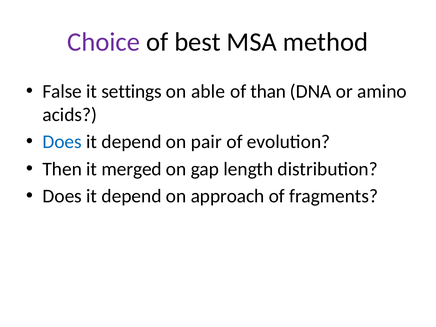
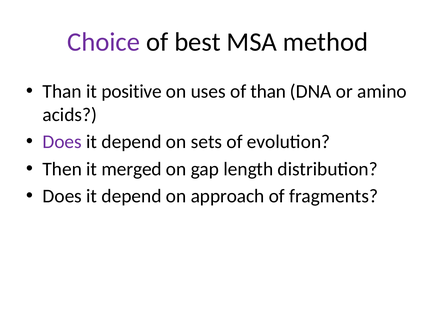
False at (62, 91): False -> Than
settings: settings -> positive
able: able -> uses
Does at (62, 142) colour: blue -> purple
pair: pair -> sets
